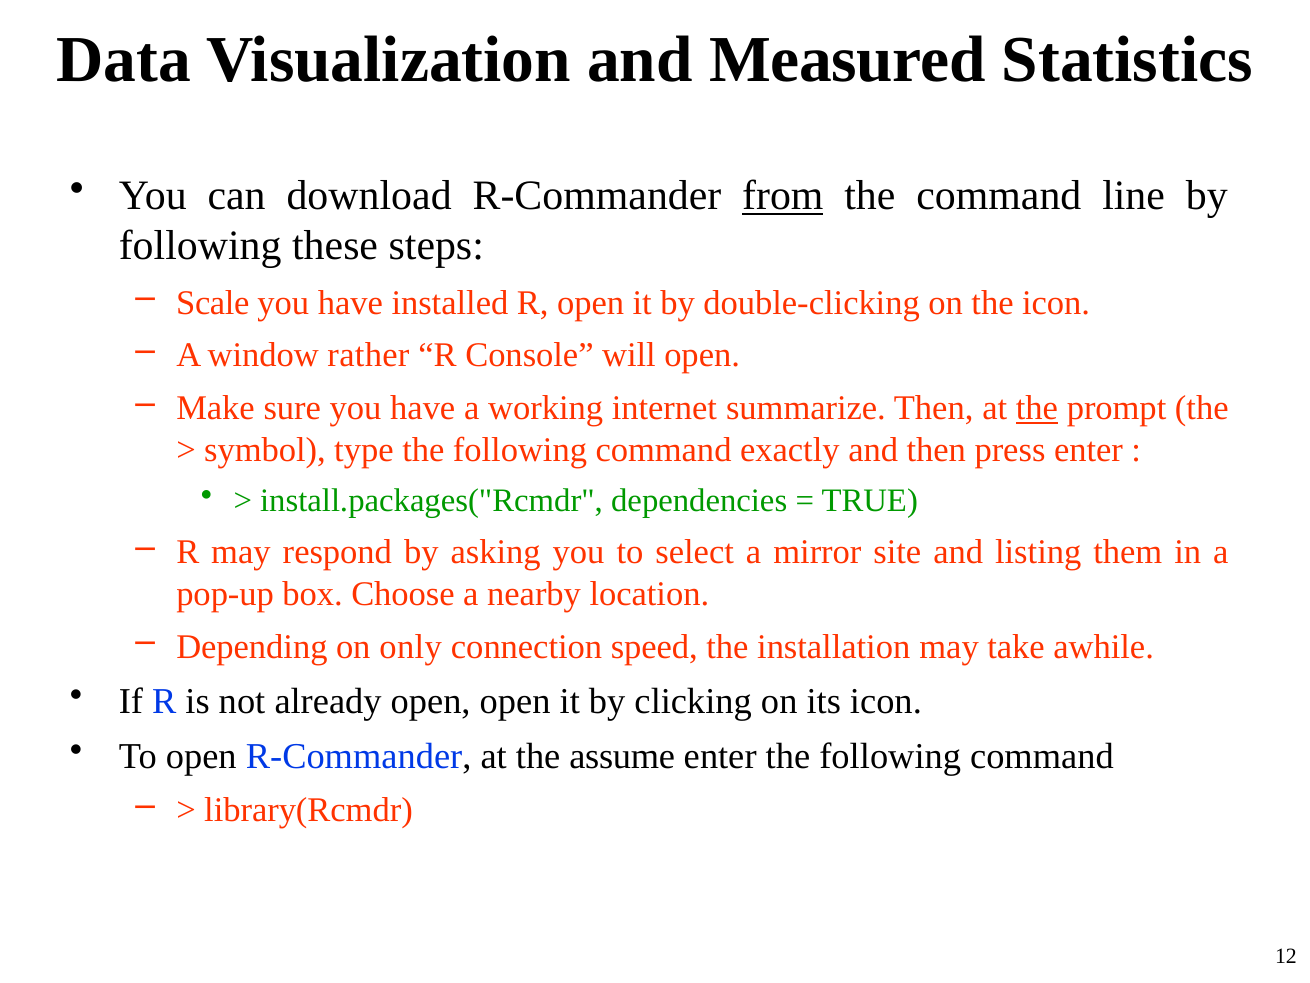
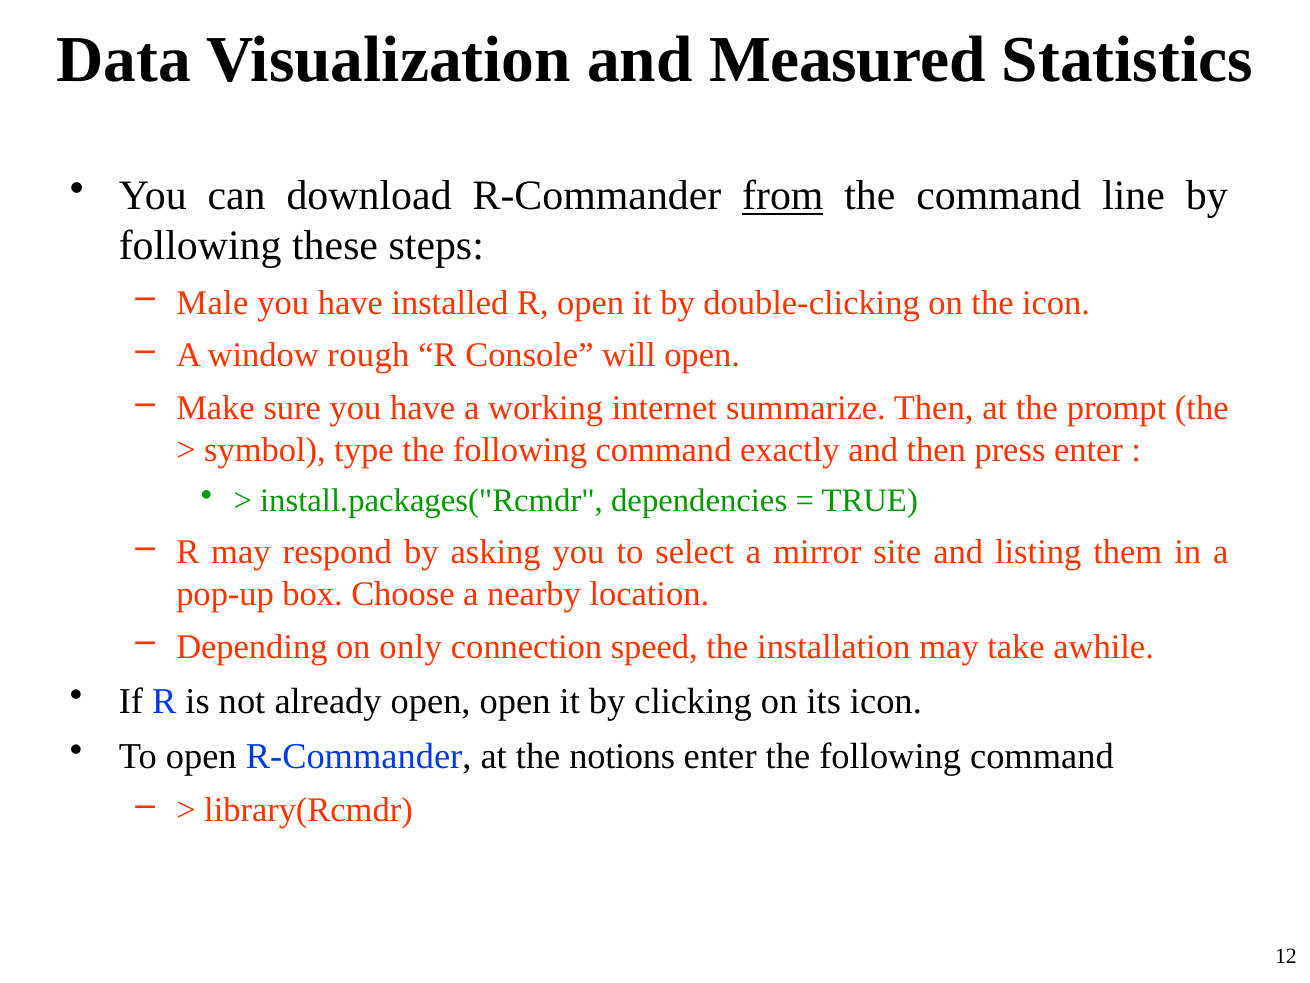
Scale: Scale -> Male
rather: rather -> rough
the at (1037, 408) underline: present -> none
assume: assume -> notions
